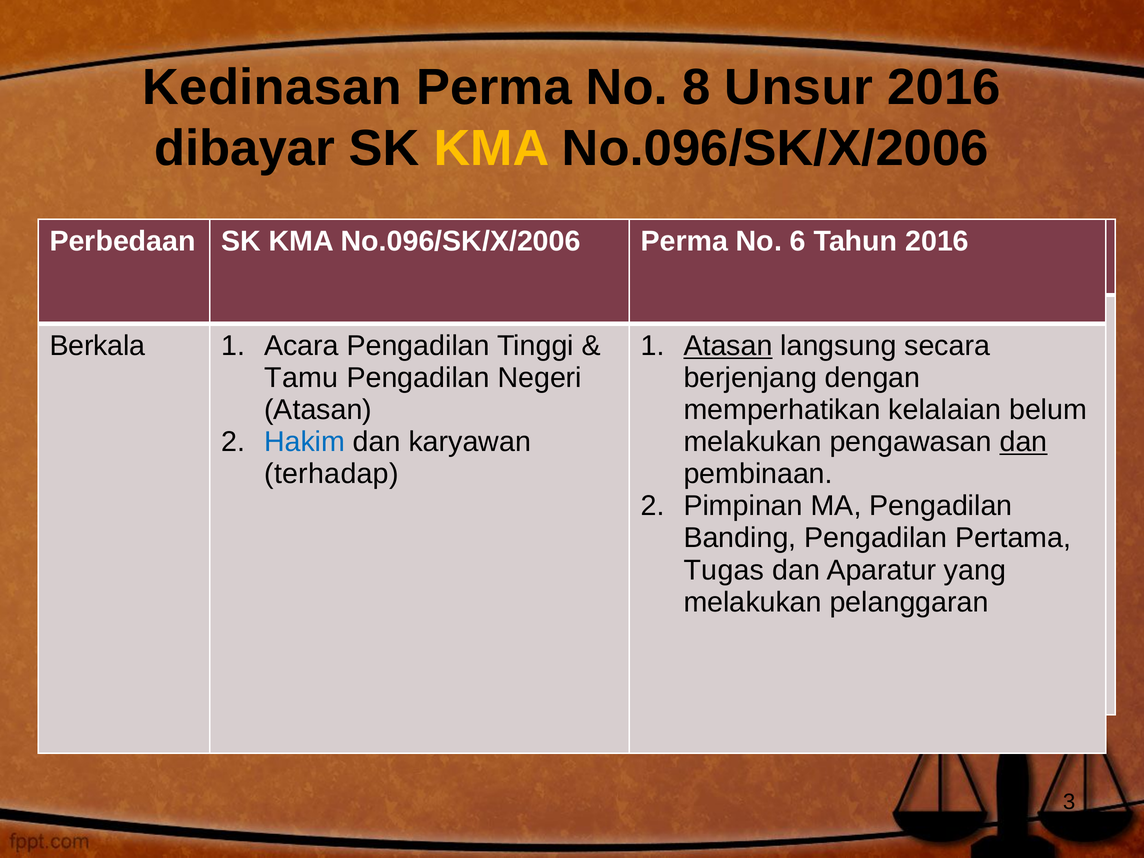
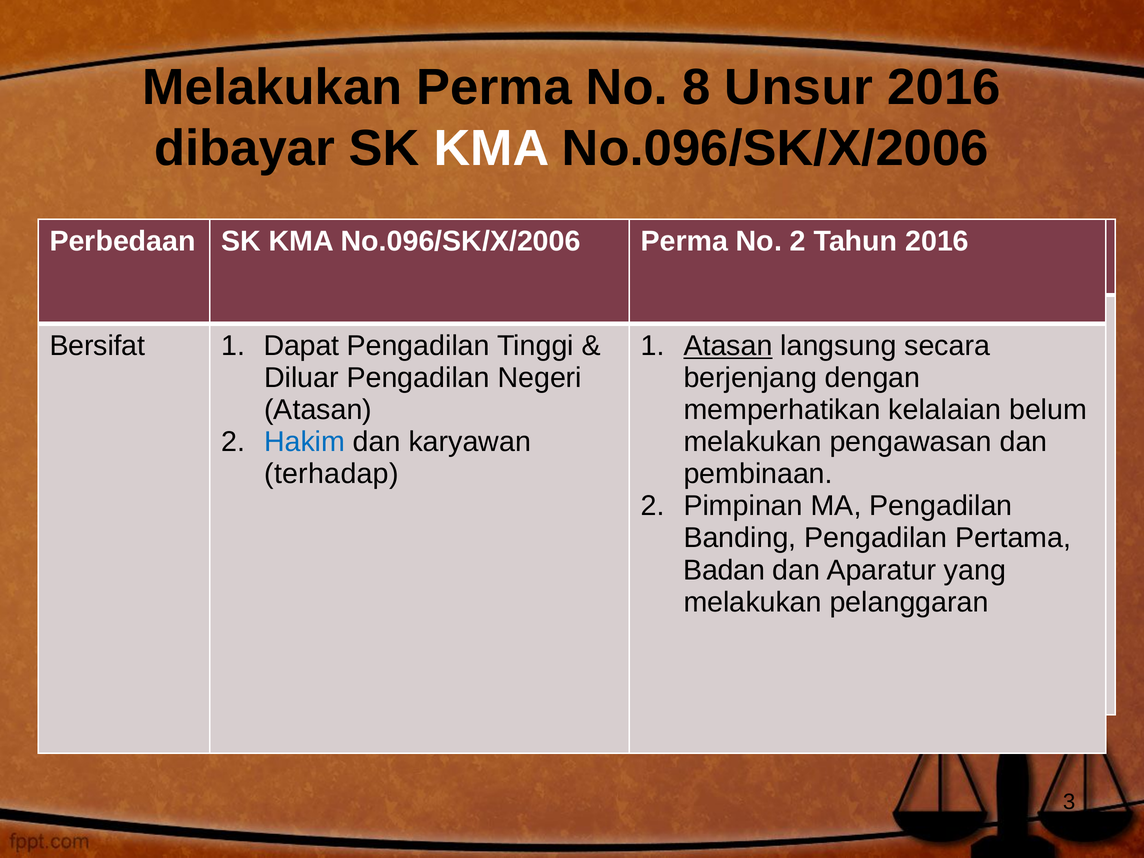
Kedinasan at (272, 87): Kedinasan -> Melakukan
KMA at (492, 148) colour: yellow -> white
6 at (798, 241): 6 -> 2
Berkala: Berkala -> Bersifat
Acara: Acara -> Dapat
Tamu: Tamu -> Diluar
dan at (1023, 442) underline: present -> none
Tugas: Tugas -> Badan
